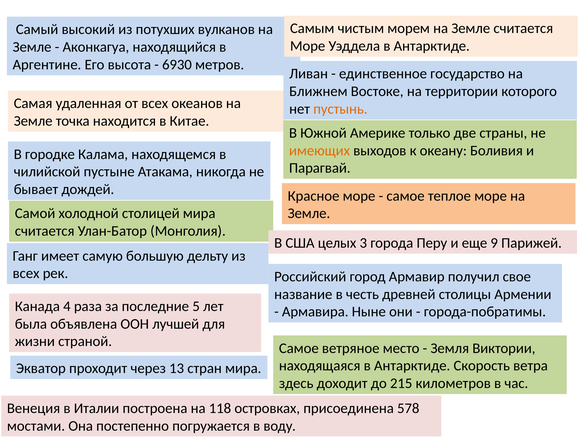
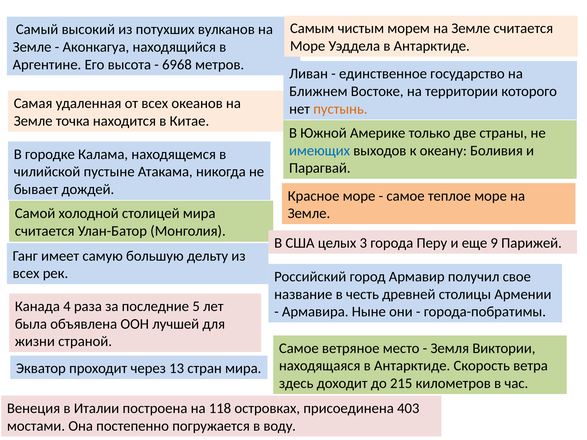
6930: 6930 -> 6968
имеющих colour: orange -> blue
578: 578 -> 403
